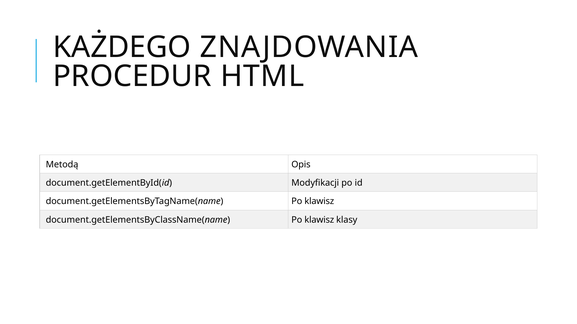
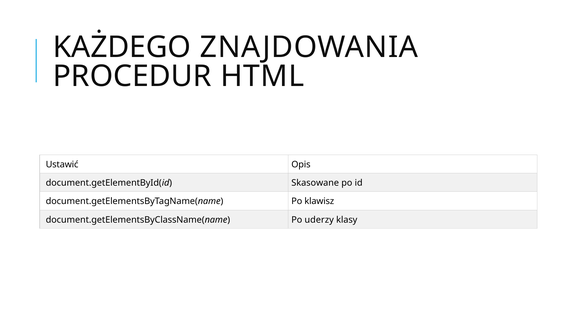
Metodą: Metodą -> Ustawić
Modyfikacji: Modyfikacji -> Skasowane
document.getElementsByClassName(name Po klawisz: klawisz -> uderzy
